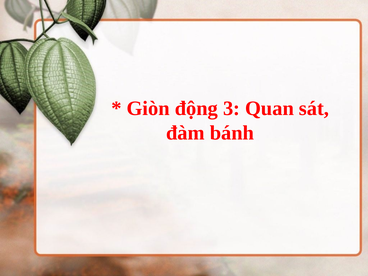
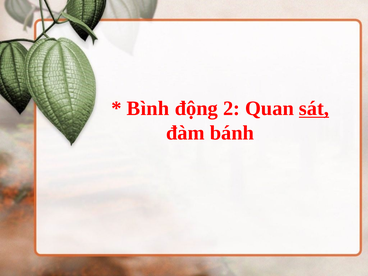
Giòn: Giòn -> Bình
3: 3 -> 2
sát underline: none -> present
